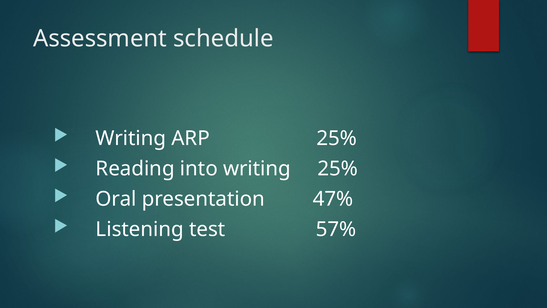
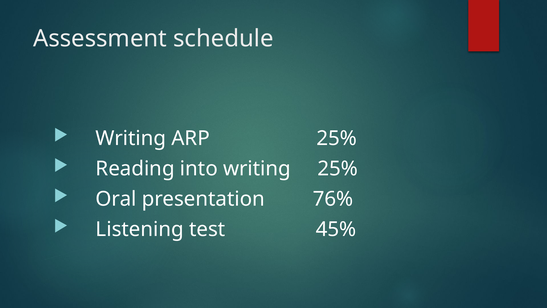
47%: 47% -> 76%
57%: 57% -> 45%
